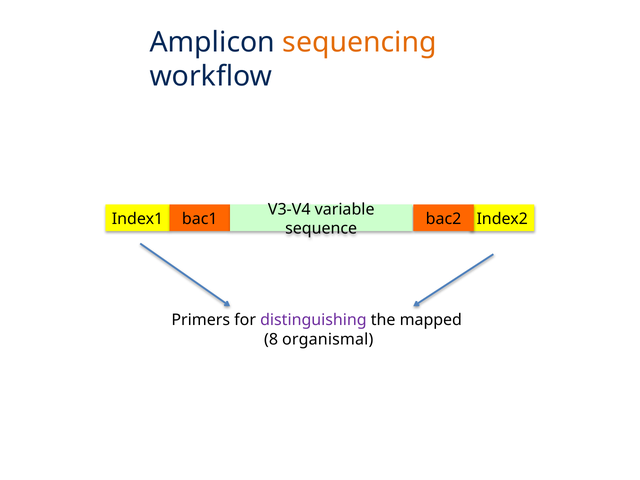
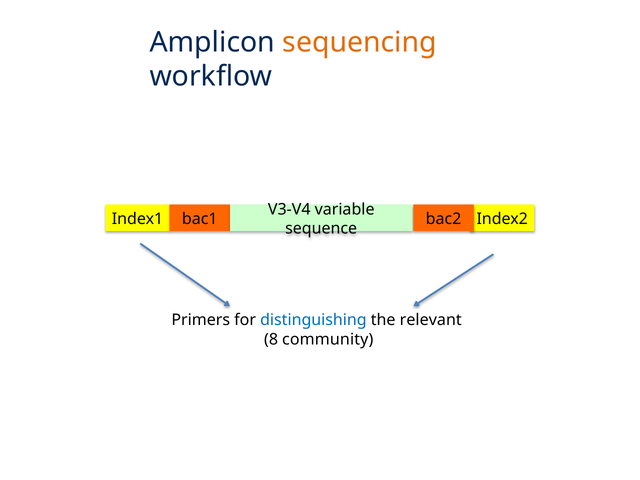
distinguishing colour: purple -> blue
mapped: mapped -> relevant
organismal: organismal -> community
